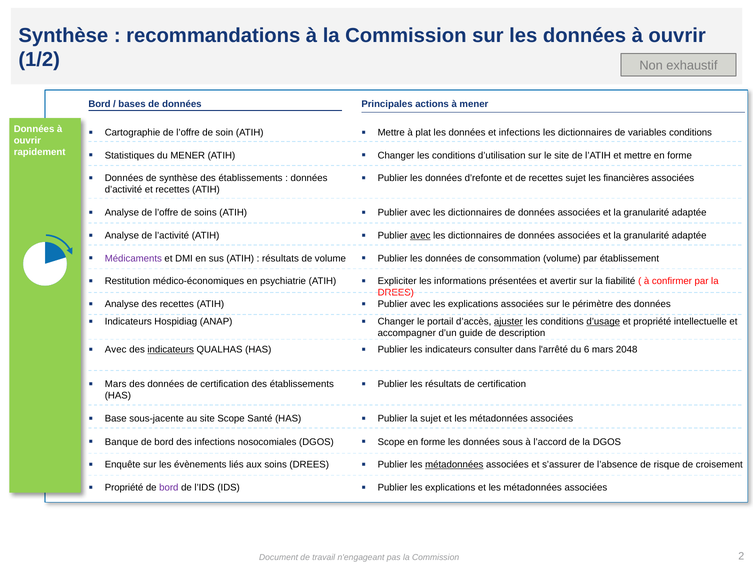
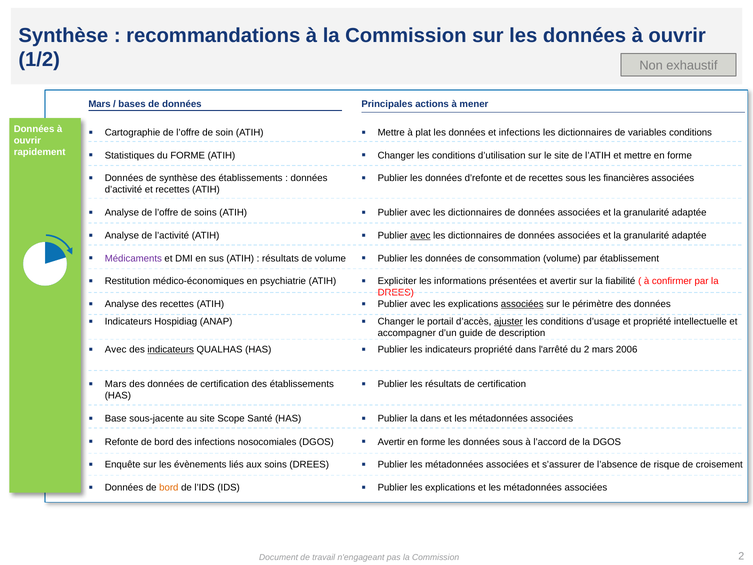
Bord at (100, 104): Bord -> Mars
du MENER: MENER -> FORME
recettes sujet: sujet -> sous
associées at (522, 304) underline: none -> present
d’usage underline: present -> none
indicateurs consulter: consulter -> propriété
du 6: 6 -> 2
2048: 2048 -> 2006
la sujet: sujet -> dans
Banque: Banque -> Refonte
Scope at (391, 442): Scope -> Avertir
métadonnées at (454, 465) underline: present -> none
Propriété at (124, 487): Propriété -> Données
bord at (169, 487) colour: purple -> orange
